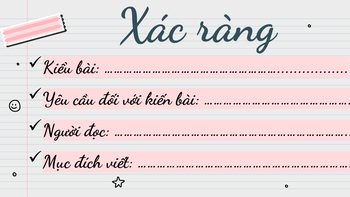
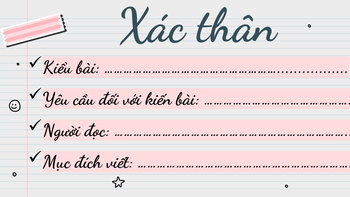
ràng: ràng -> thân
